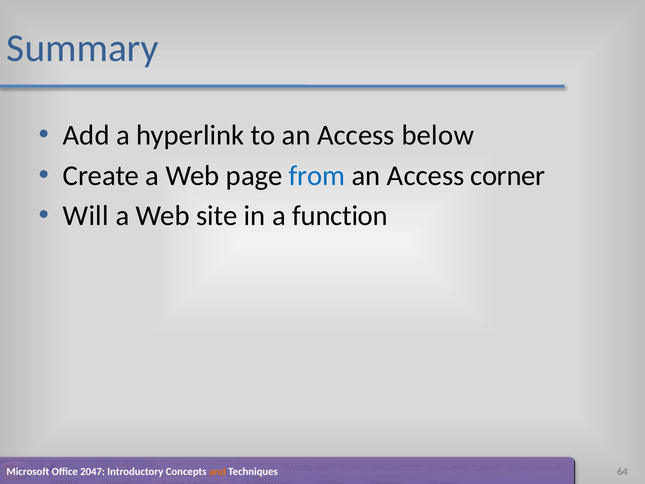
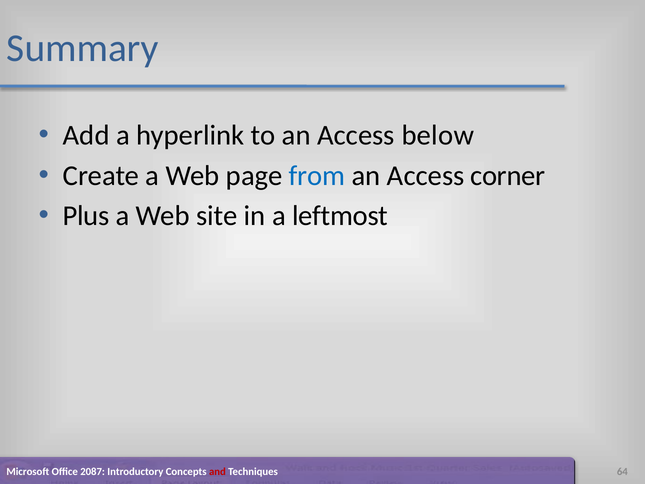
Will: Will -> Plus
function: function -> leftmost
2047: 2047 -> 2087
and colour: orange -> red
